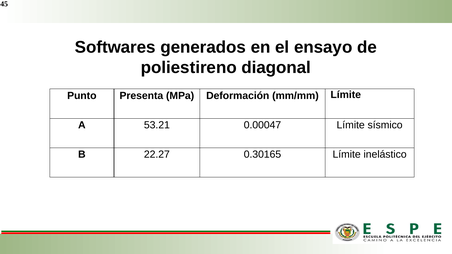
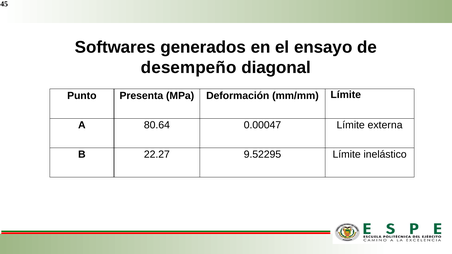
poliestireno: poliestireno -> desempeño
53.21: 53.21 -> 80.64
sísmico: sísmico -> externa
0.30165: 0.30165 -> 9.52295
